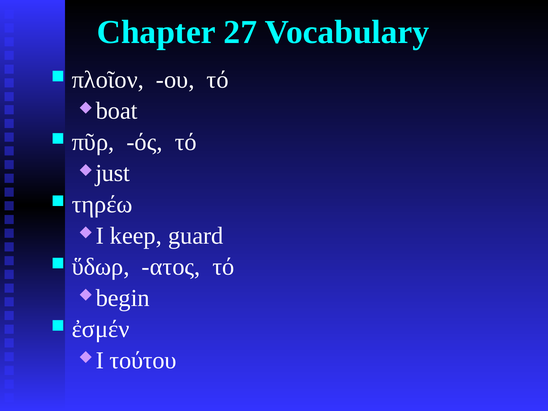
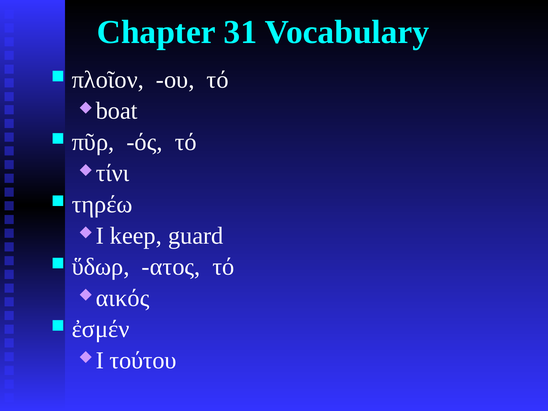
27: 27 -> 31
just: just -> τίνι
begin: begin -> αικός
